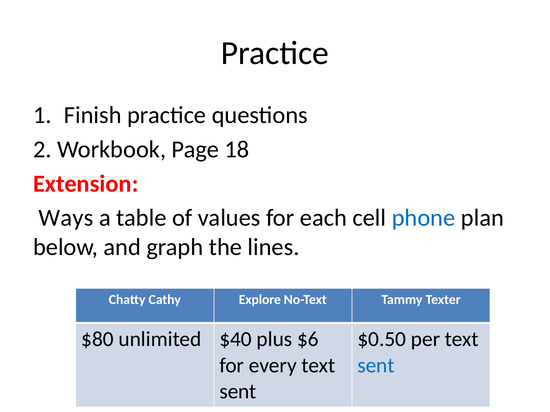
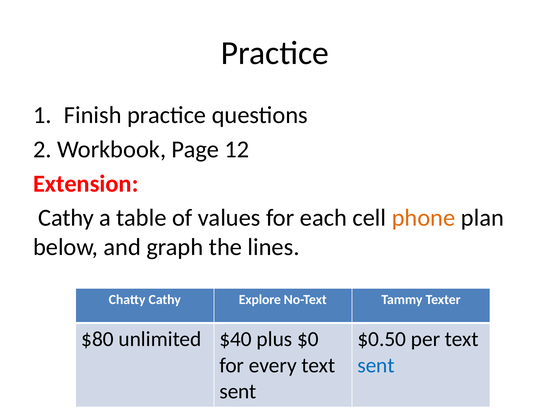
18: 18 -> 12
Ways at (66, 218): Ways -> Cathy
phone colour: blue -> orange
$6: $6 -> $0
